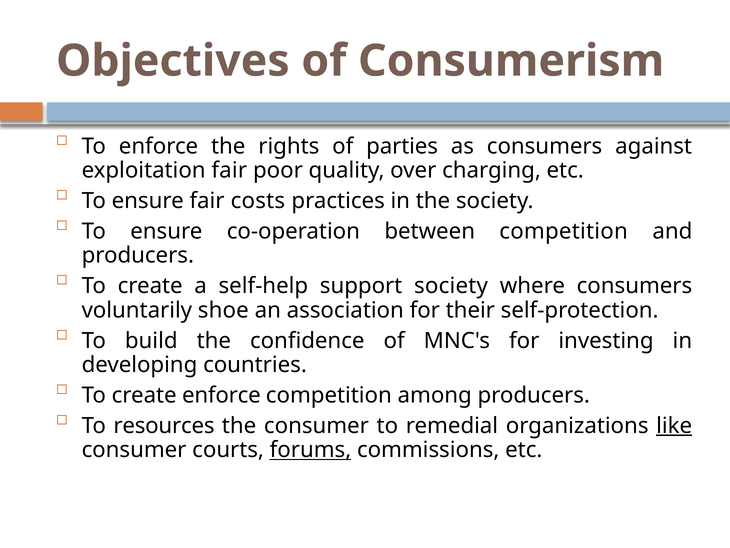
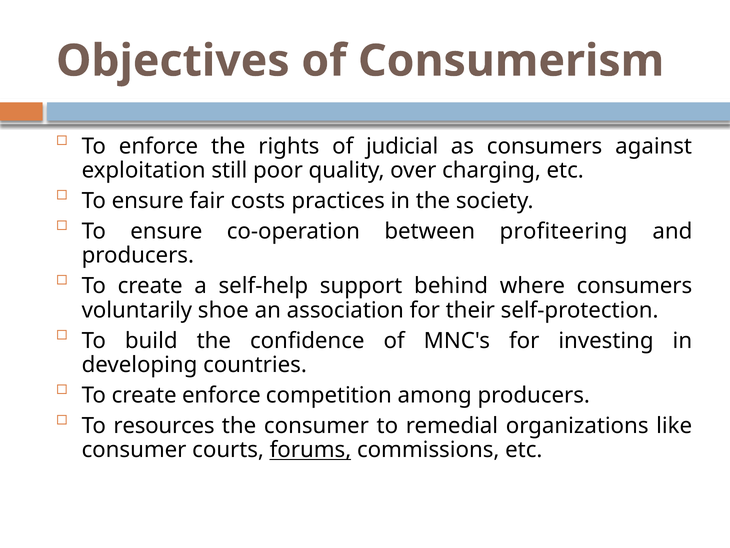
parties: parties -> judicial
exploitation fair: fair -> still
between competition: competition -> profiteering
support society: society -> behind
like underline: present -> none
